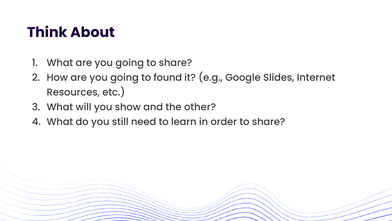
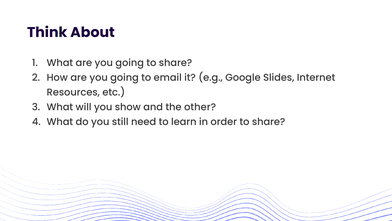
found: found -> email
